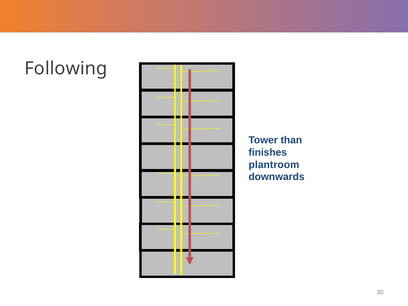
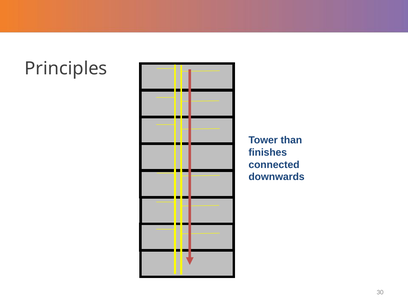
Following: Following -> Principles
plantroom: plantroom -> connected
